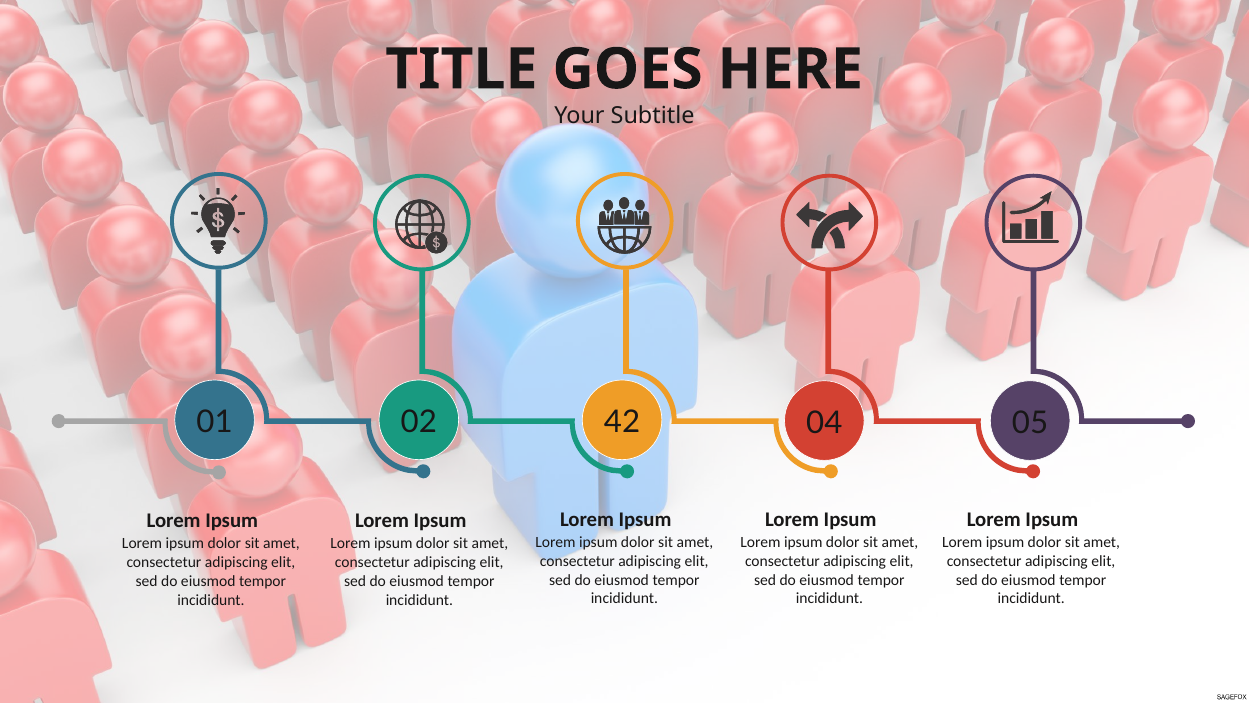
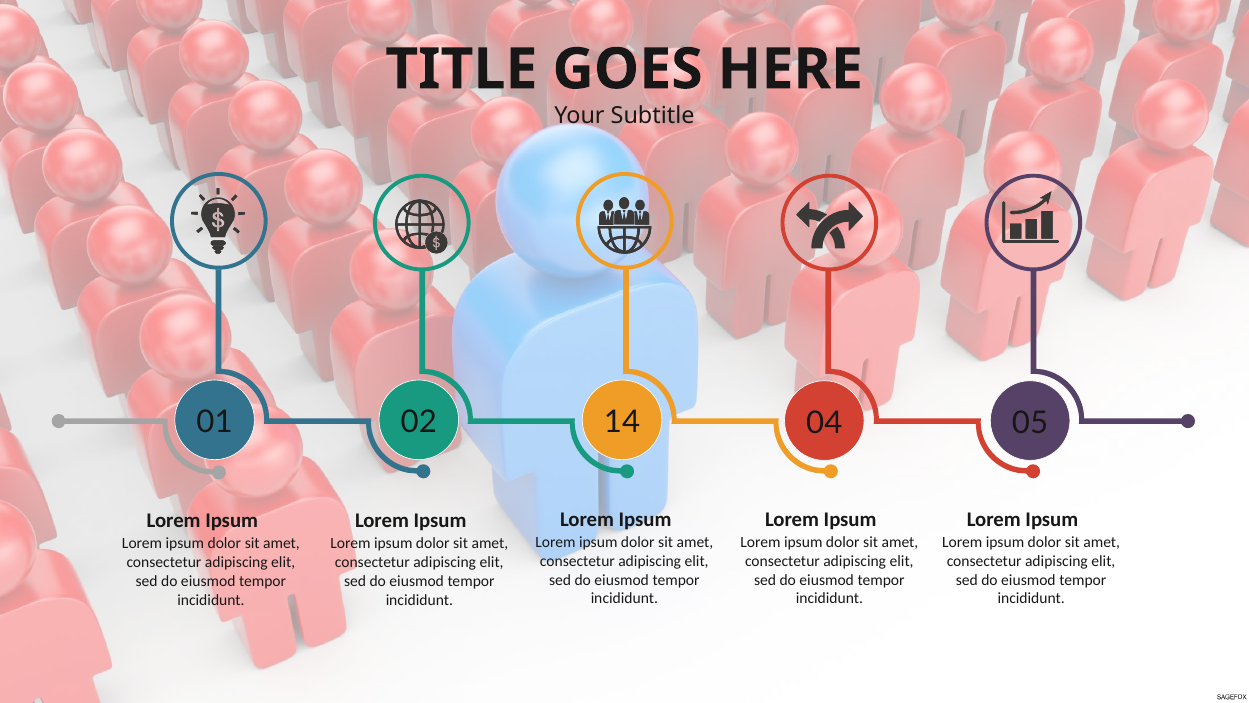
42: 42 -> 14
